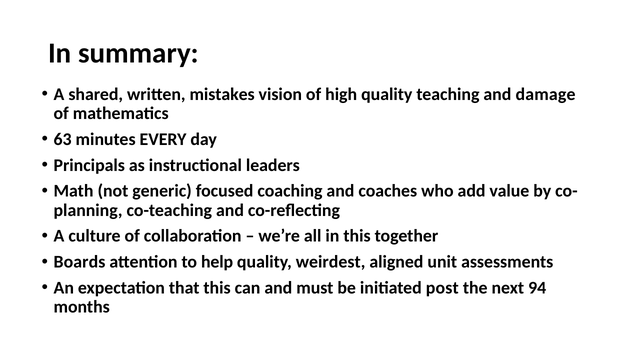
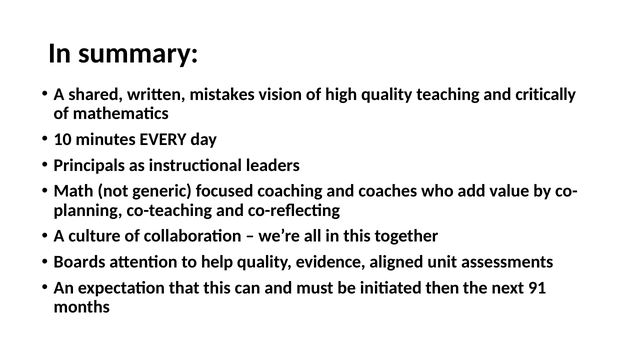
damage: damage -> critically
63: 63 -> 10
weirdest: weirdest -> evidence
post: post -> then
94: 94 -> 91
